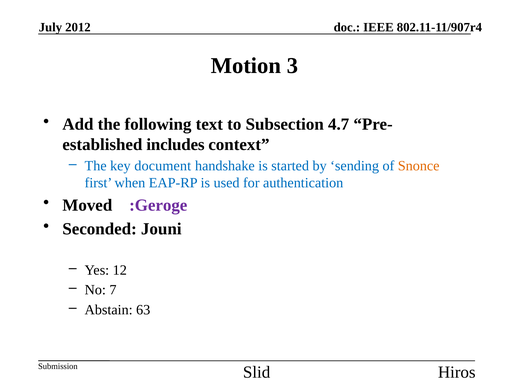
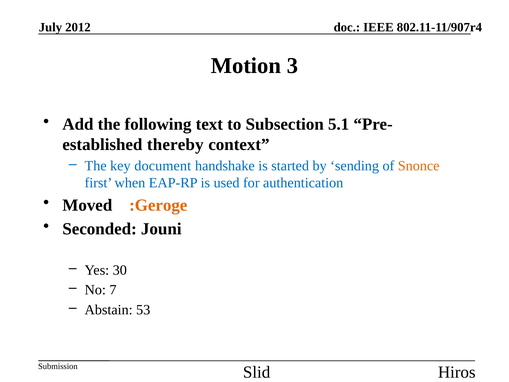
4.7: 4.7 -> 5.1
includes: includes -> thereby
:Geroge colour: purple -> orange
12: 12 -> 30
63: 63 -> 53
